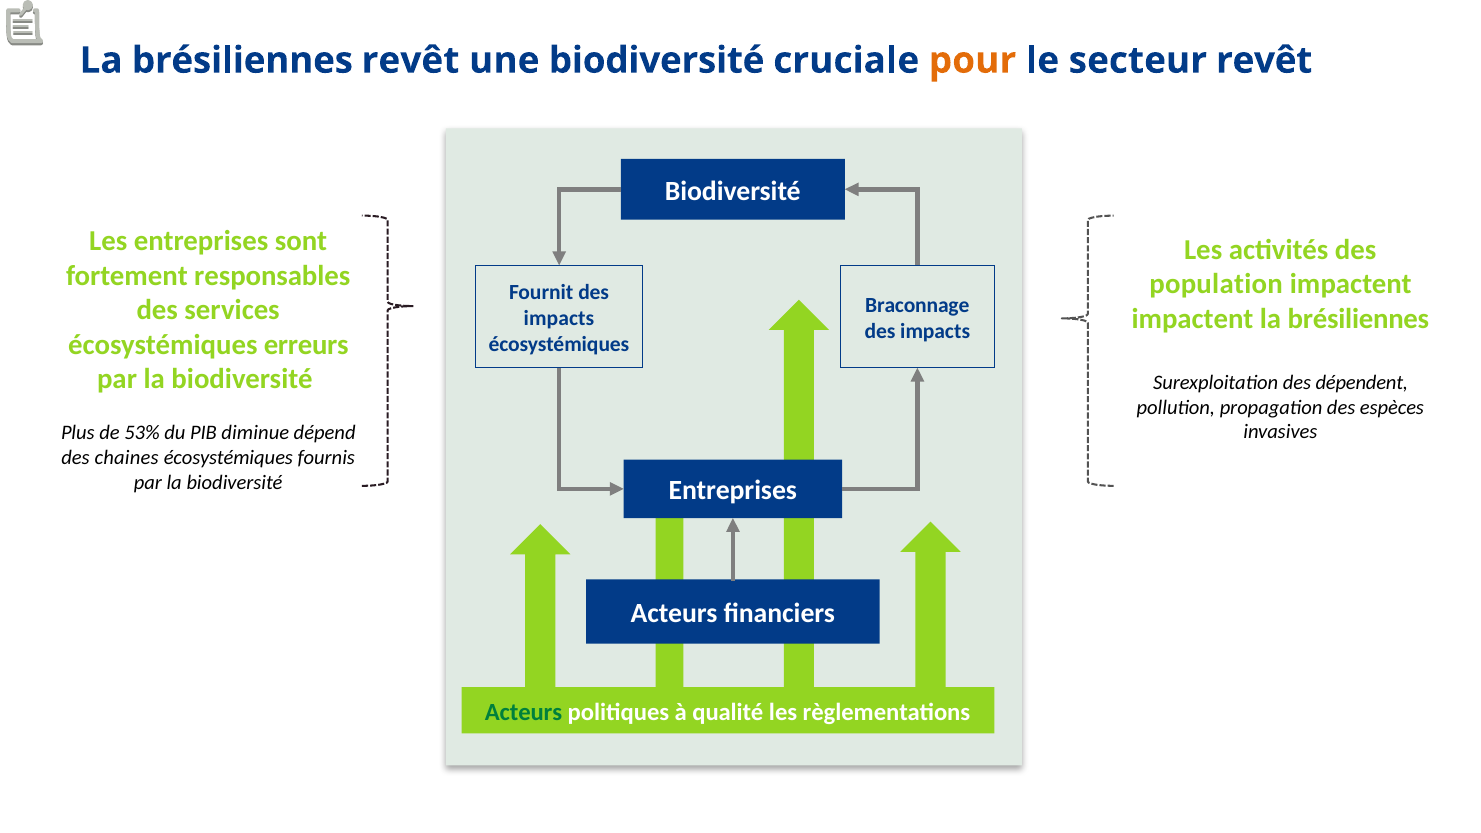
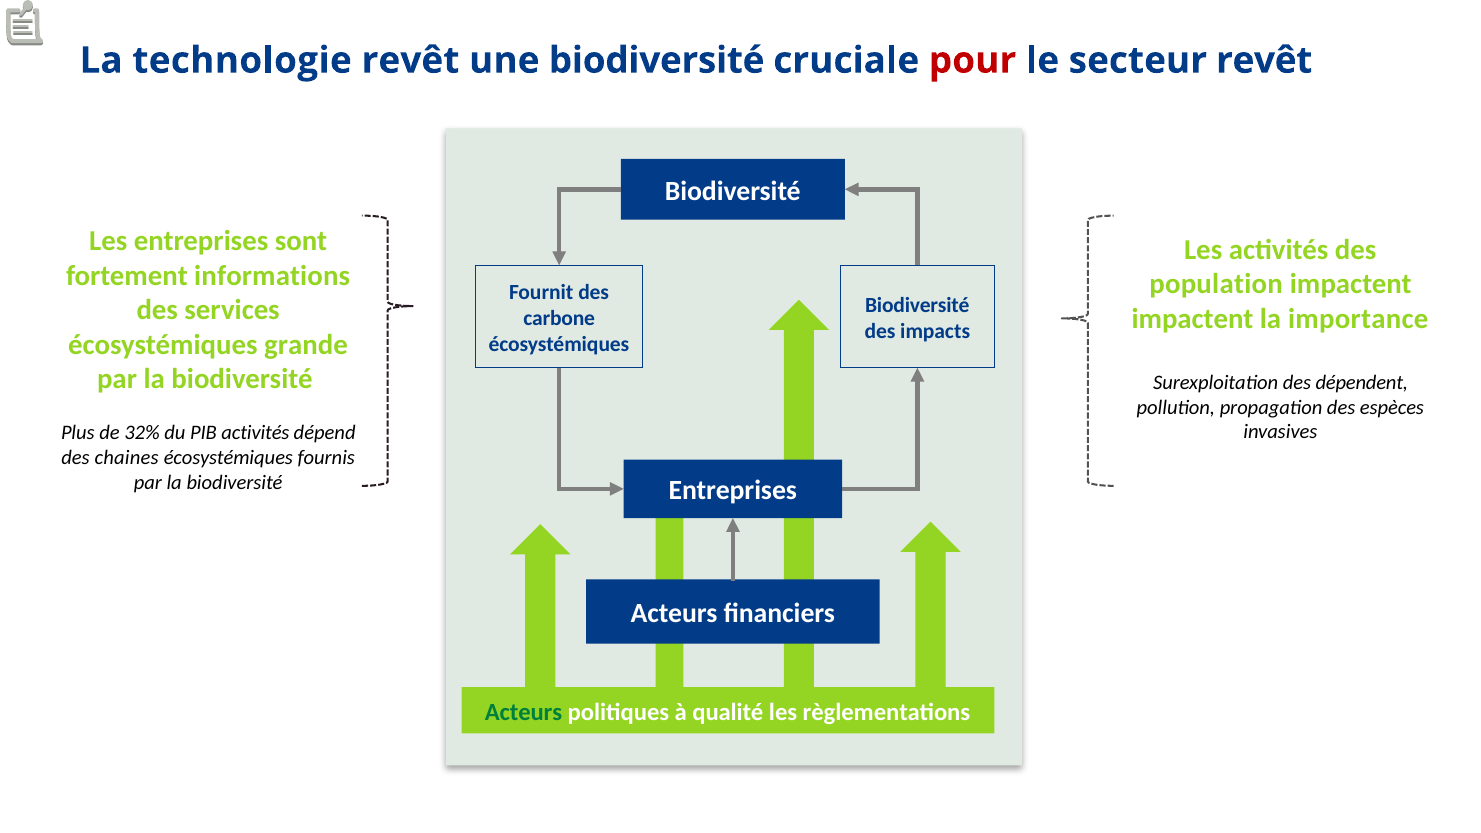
brésiliennes at (242, 60): brésiliennes -> technologie
pour colour: orange -> red
responsables: responsables -> informations
Braconnage at (917, 305): Braconnage -> Biodiversité
brésiliennes at (1358, 319): brésiliennes -> importance
impacts at (559, 318): impacts -> carbone
erreurs: erreurs -> grande
53%: 53% -> 32%
PIB diminue: diminue -> activités
